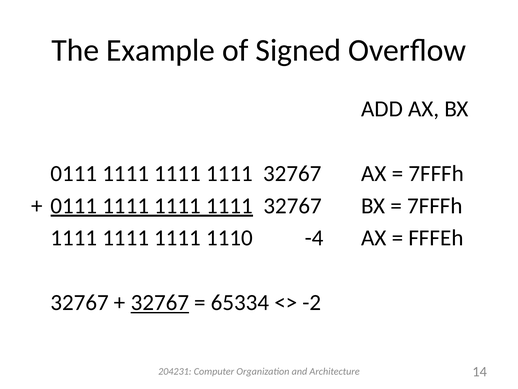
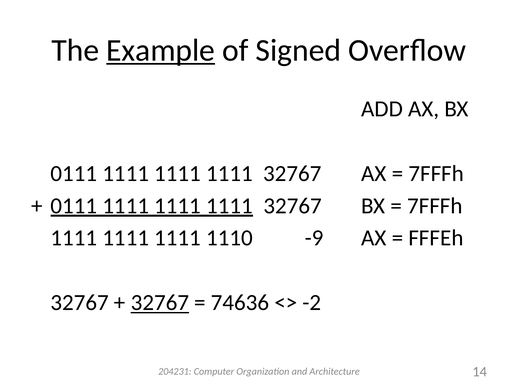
Example underline: none -> present
-4: -4 -> -9
65334: 65334 -> 74636
